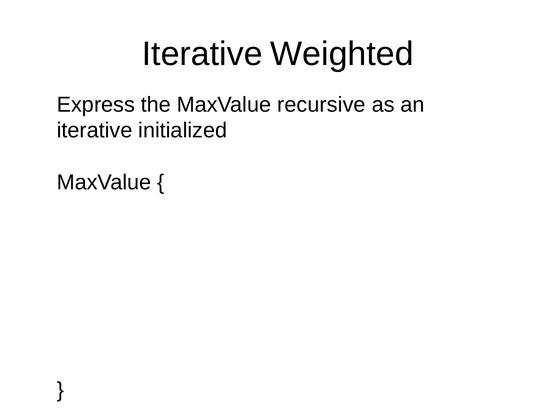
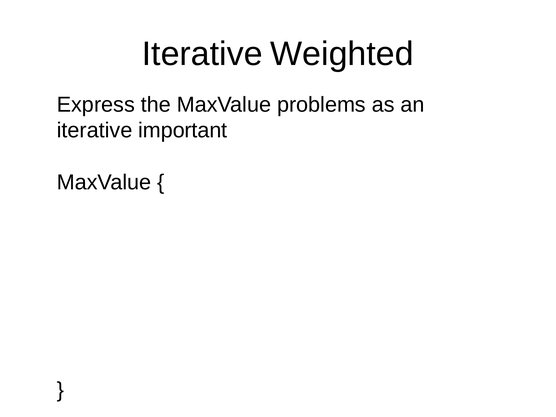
recursive: recursive -> problems
initialized: initialized -> important
